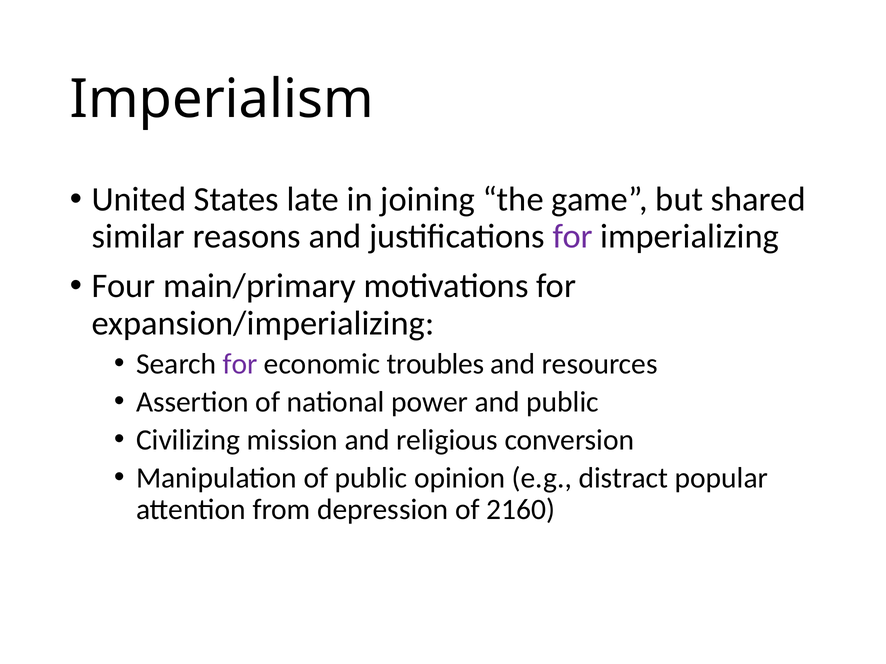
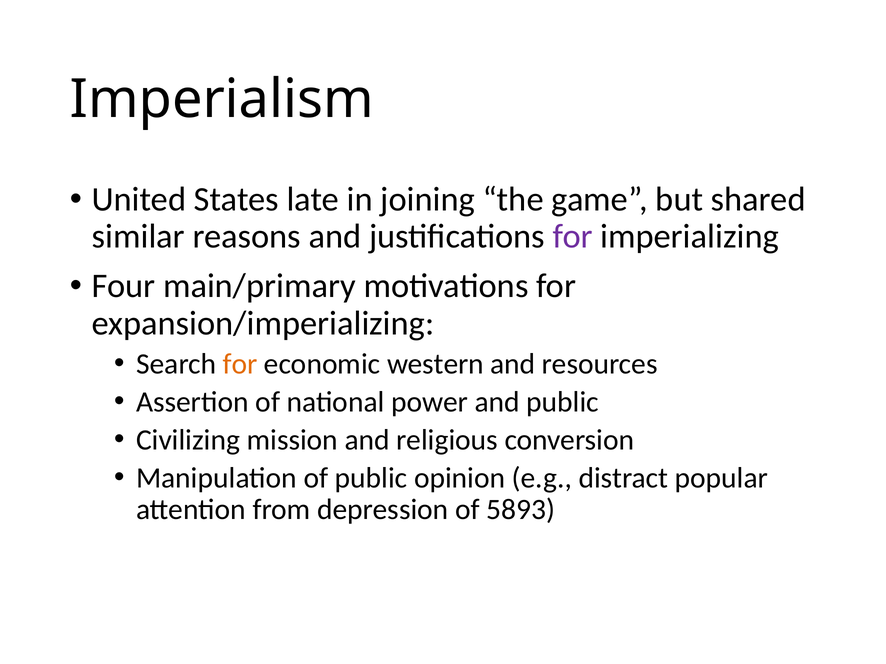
for at (240, 364) colour: purple -> orange
troubles: troubles -> western
2160: 2160 -> 5893
